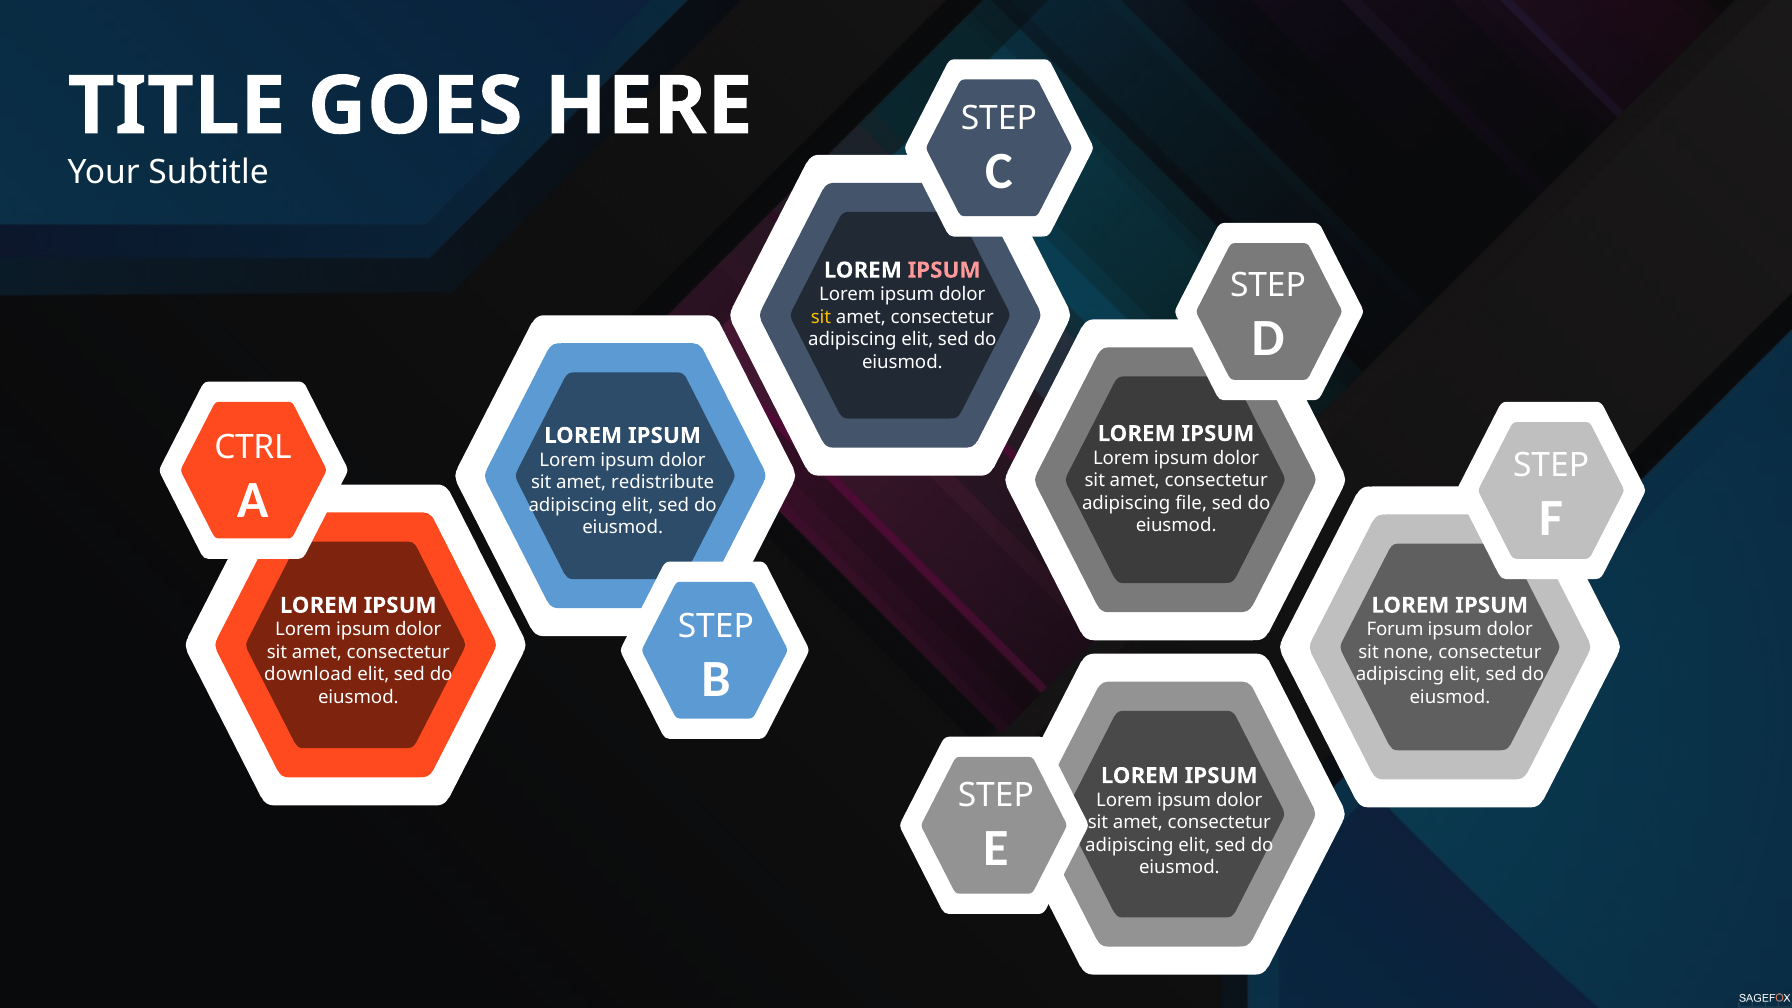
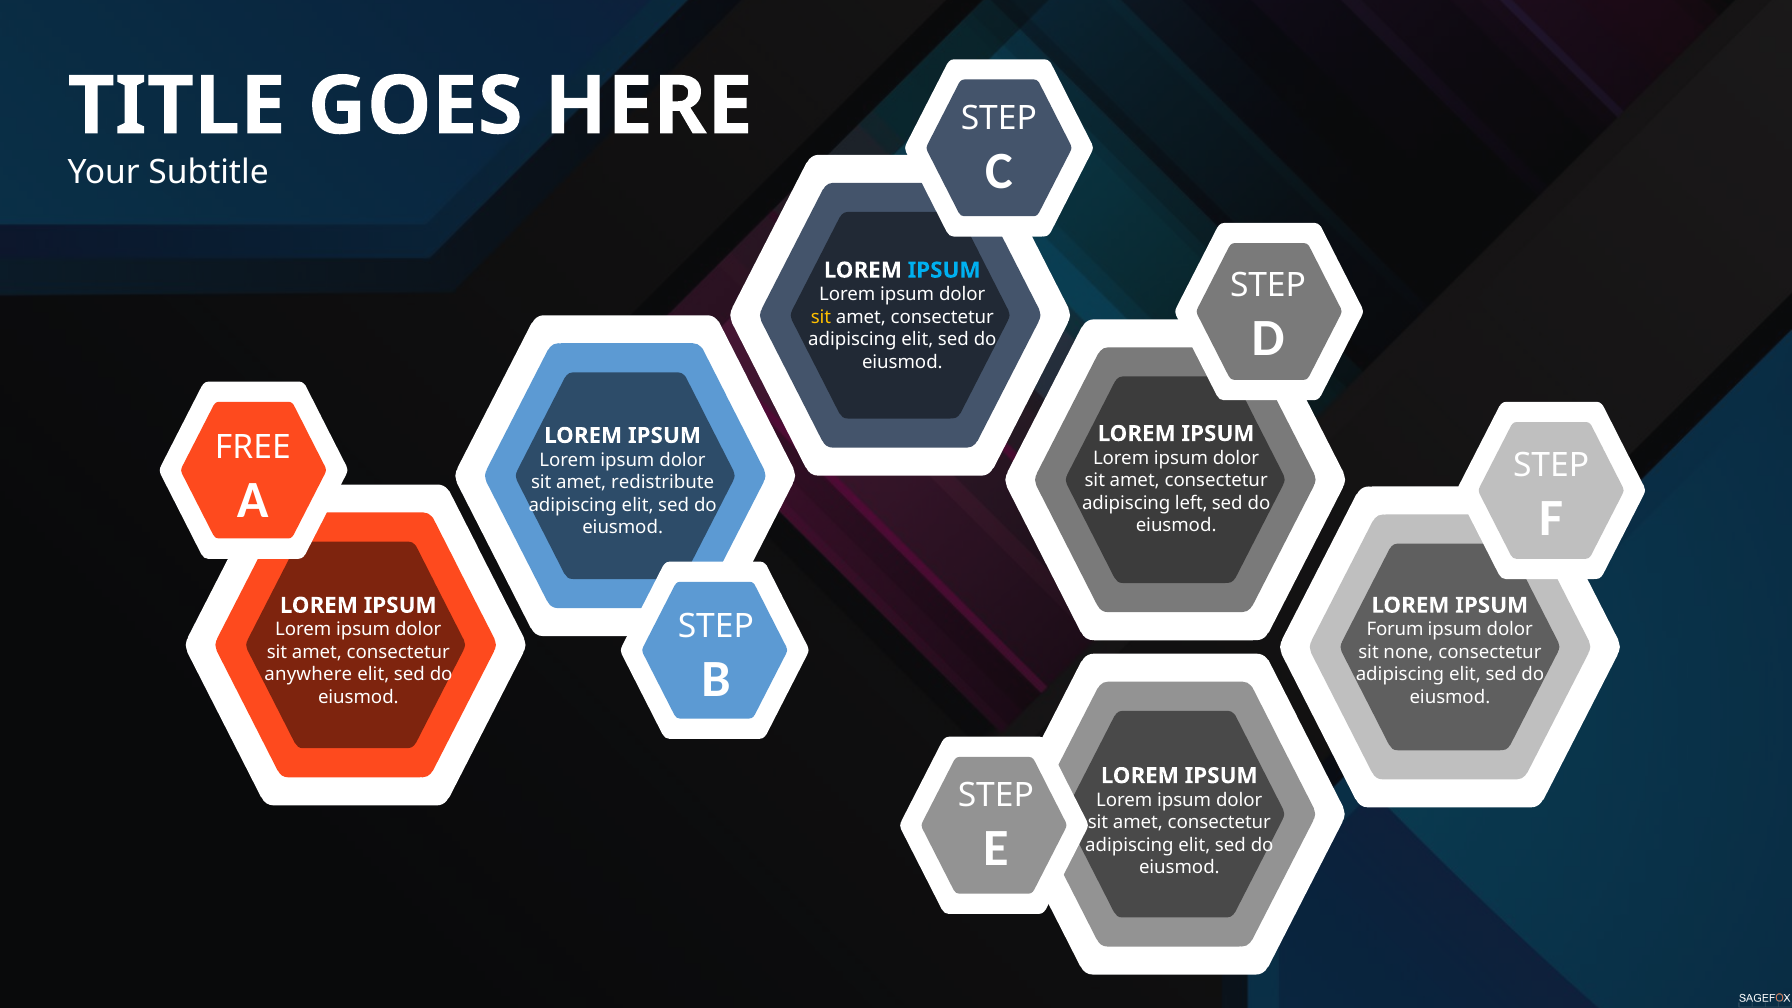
IPSUM at (944, 270) colour: pink -> light blue
CTRL: CTRL -> FREE
file: file -> left
download: download -> anywhere
